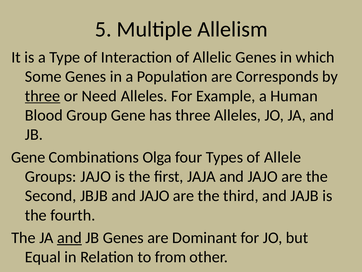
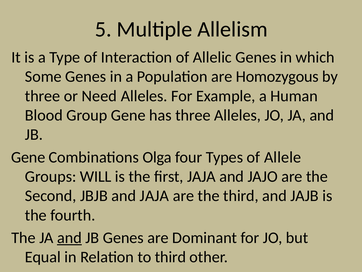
Corresponds: Corresponds -> Homozygous
three at (43, 96) underline: present -> none
Groups JAJO: JAJO -> WILL
JBJB and JAJO: JAJO -> JAJA
to from: from -> third
